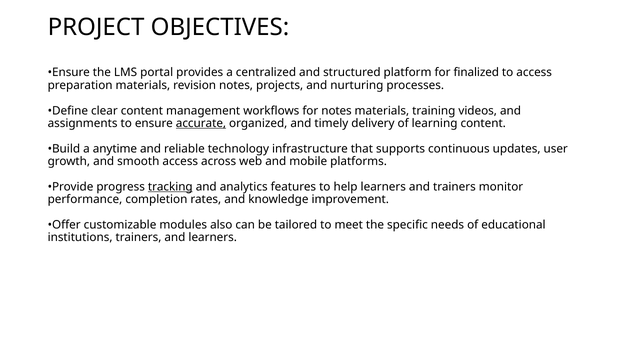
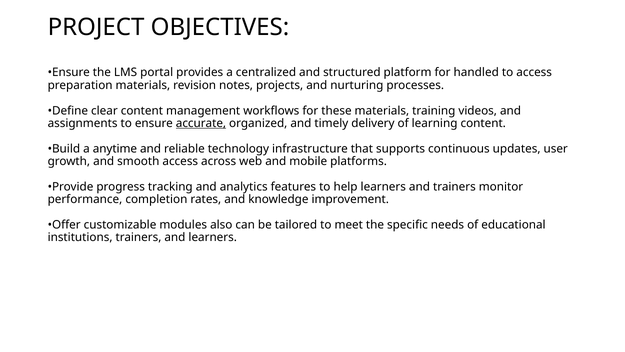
finalized: finalized -> handled
for notes: notes -> these
tracking underline: present -> none
